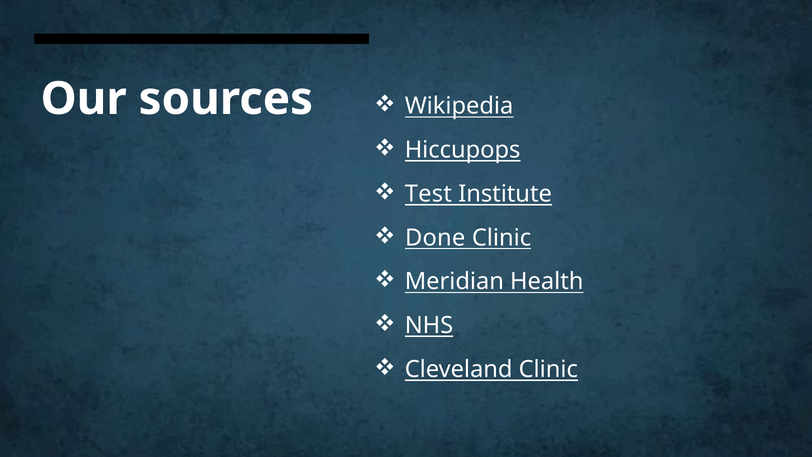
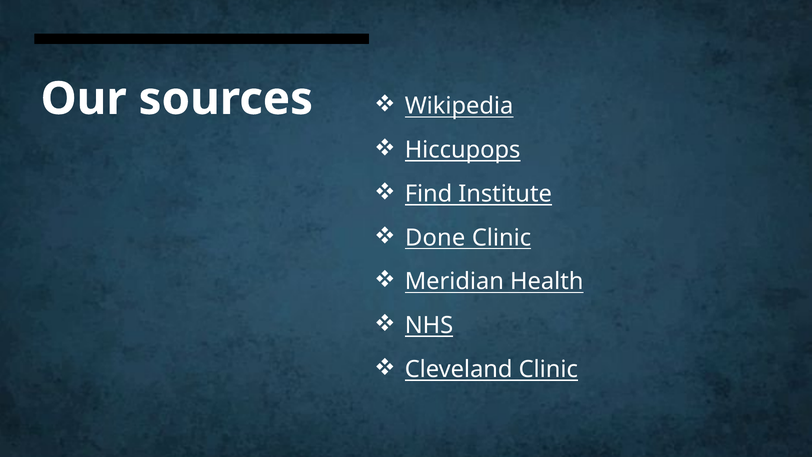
Test: Test -> Find
